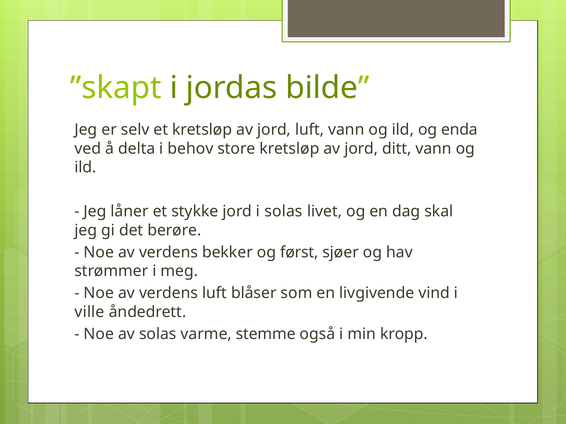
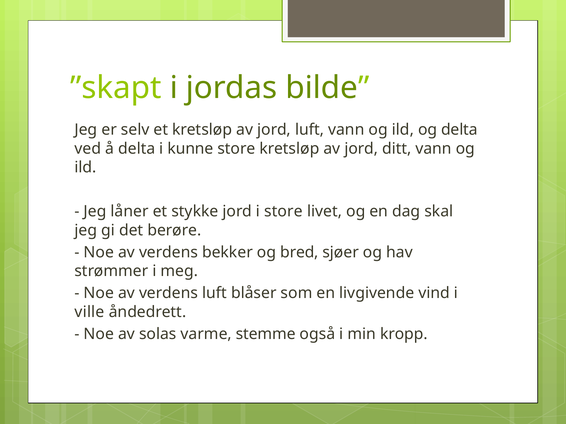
og enda: enda -> delta
behov: behov -> kunne
i solas: solas -> store
først: først -> bred
